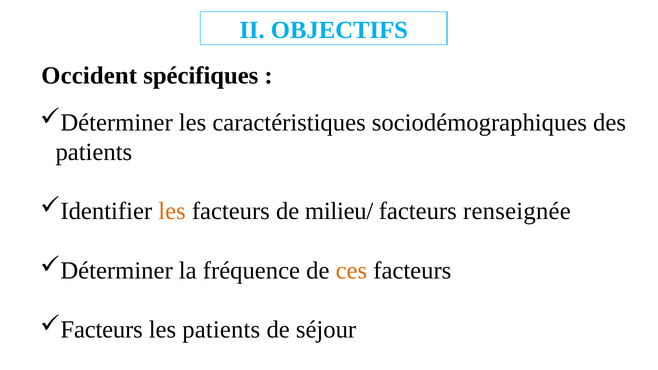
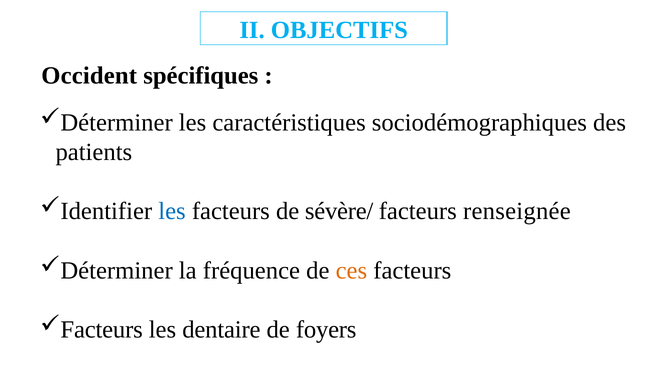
les at (172, 211) colour: orange -> blue
milieu/: milieu/ -> sévère/
les patients: patients -> dentaire
séjour: séjour -> foyers
